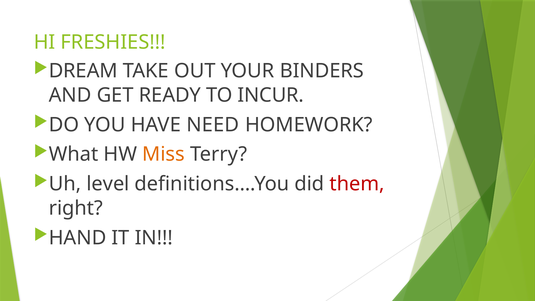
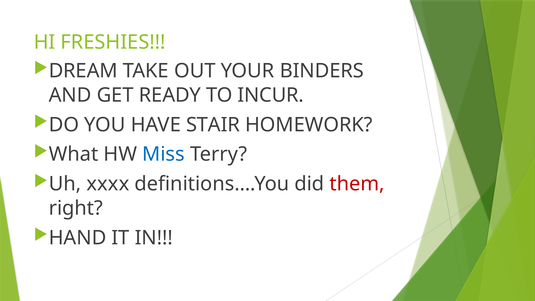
NEED: NEED -> STAIR
Miss colour: orange -> blue
level: level -> xxxx
